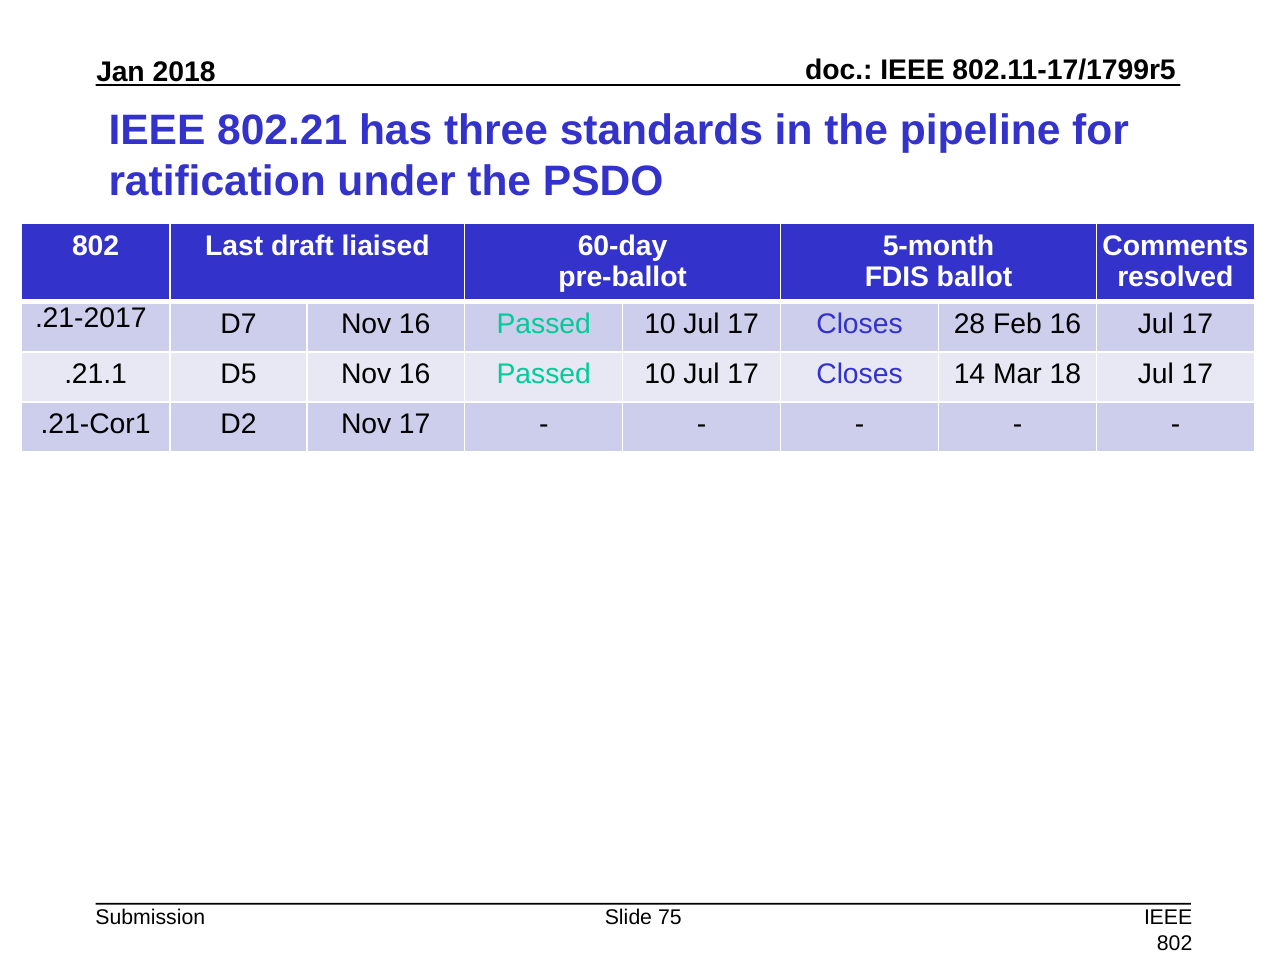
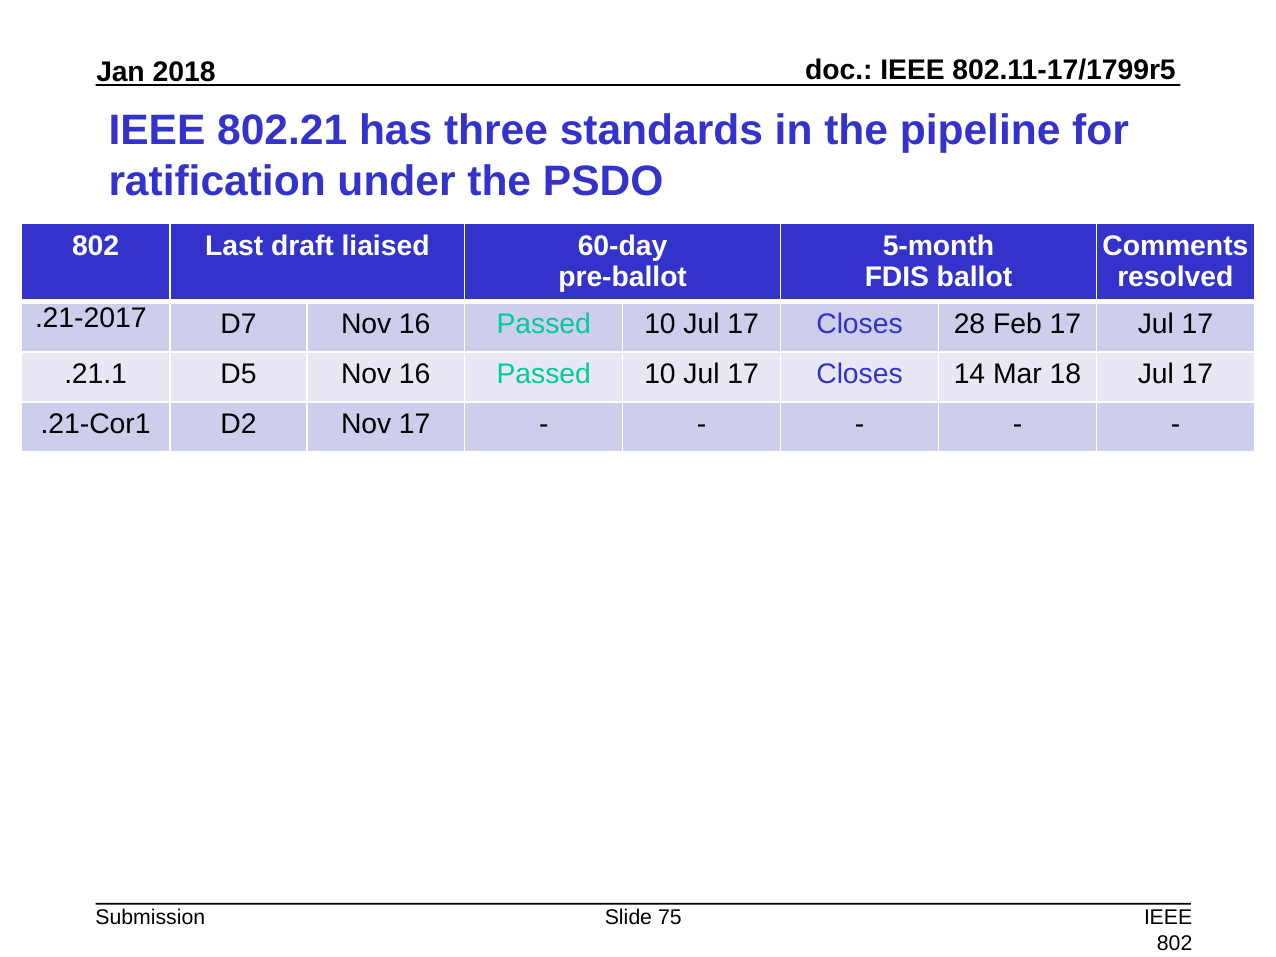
Feb 16: 16 -> 17
